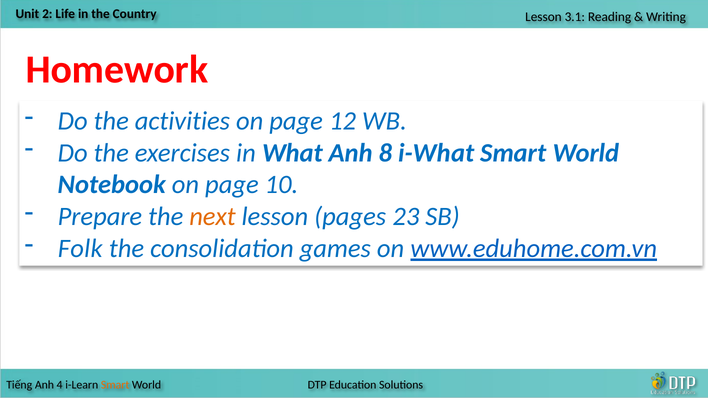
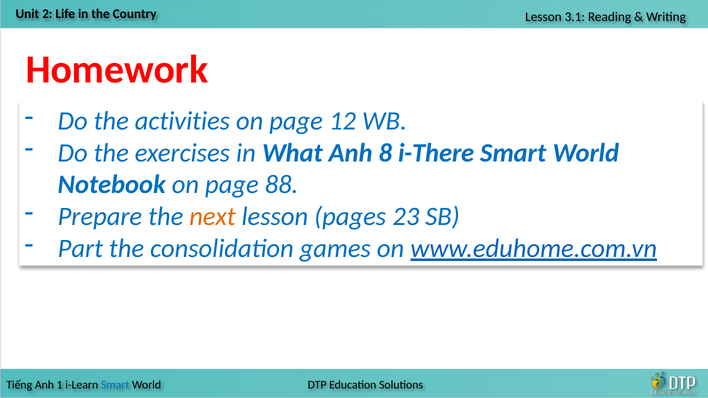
i-What: i-What -> i-There
10: 10 -> 88
Folk: Folk -> Part
4: 4 -> 1
Smart at (115, 385) colour: orange -> blue
